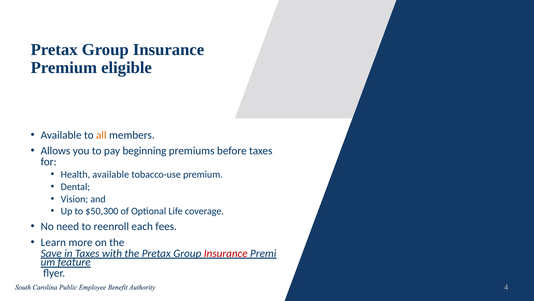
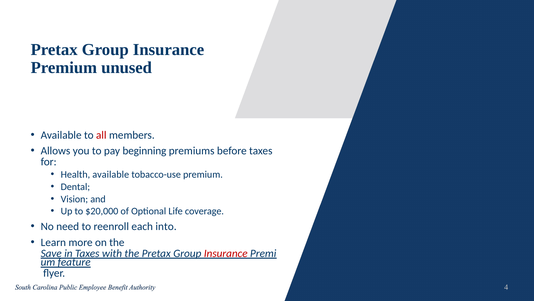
eligible: eligible -> unused
all colour: orange -> red
$50,300: $50,300 -> $20,000
fees: fees -> into
